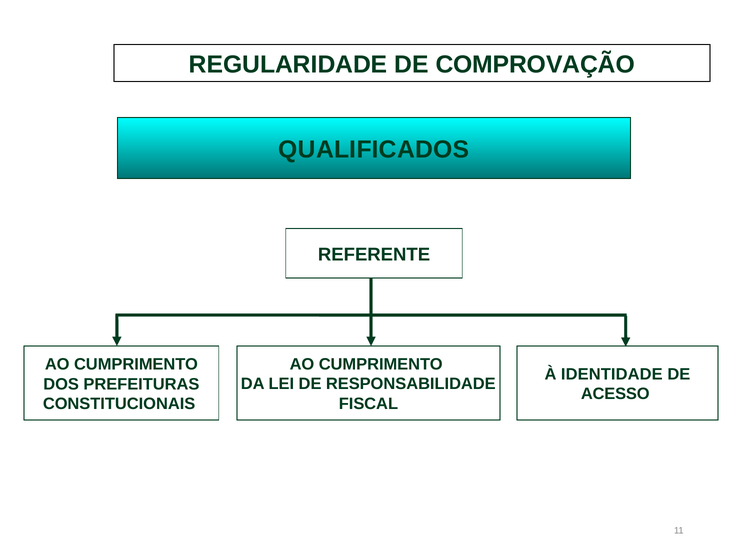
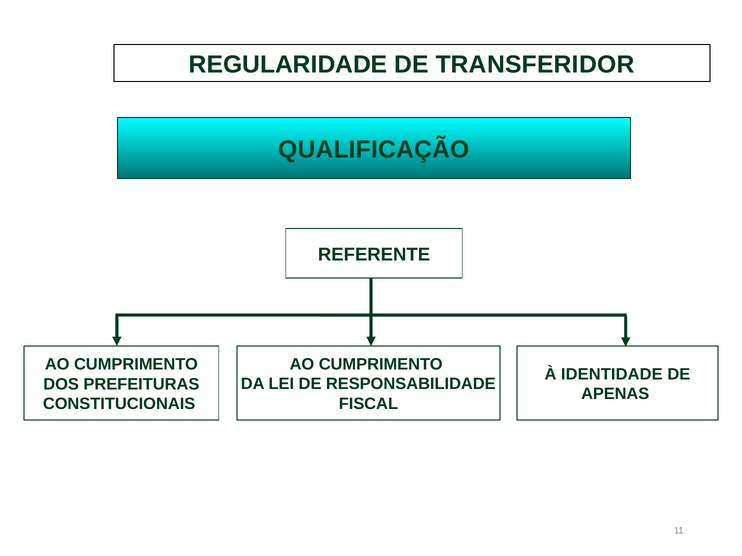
COMPROVAÇÃO: COMPROVAÇÃO -> TRANSFERIDOR
QUALIFICADOS: QUALIFICADOS -> QUALIFICAÇÃO
ACESSO: ACESSO -> APENAS
